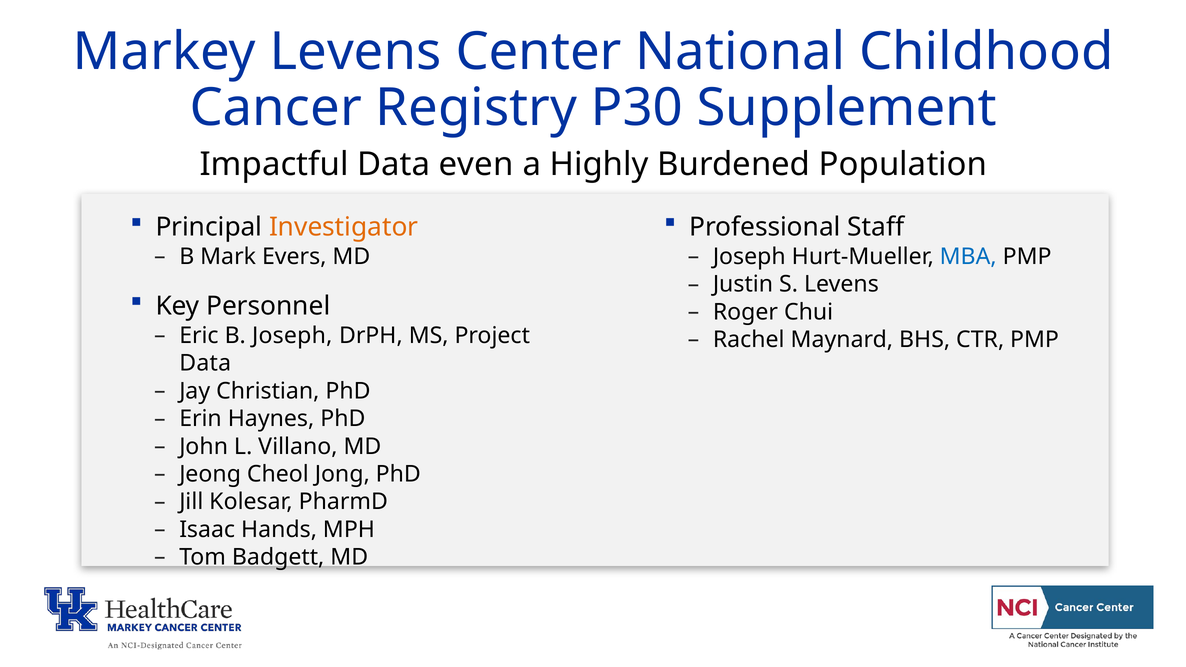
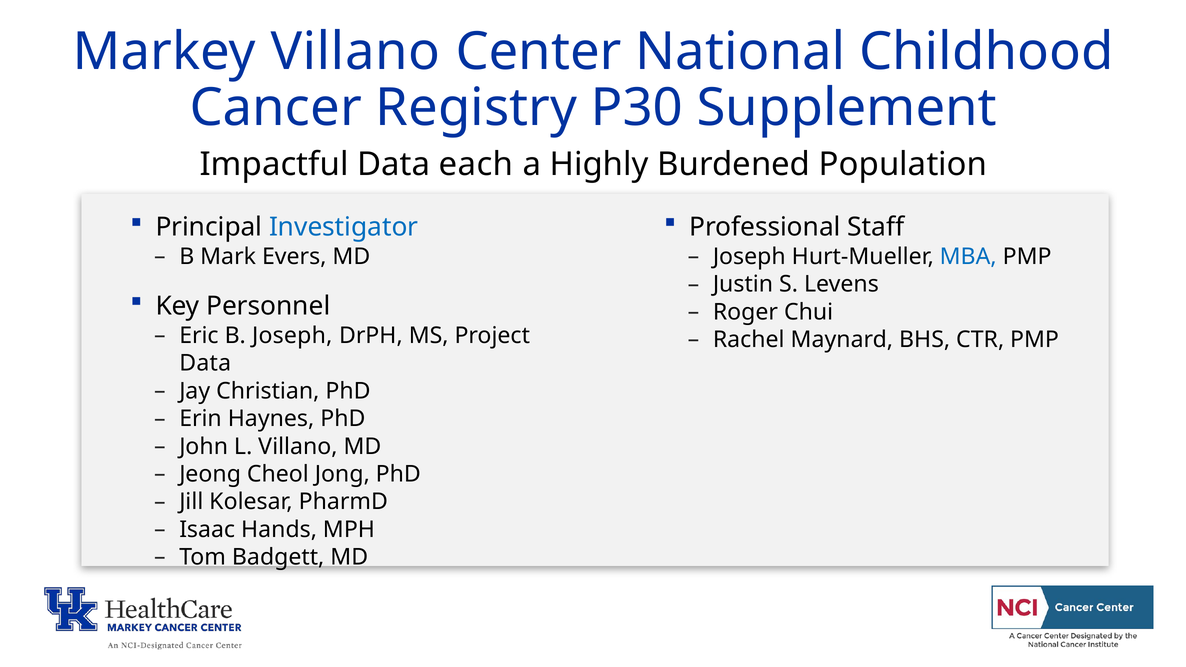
Markey Levens: Levens -> Villano
even: even -> each
Investigator colour: orange -> blue
